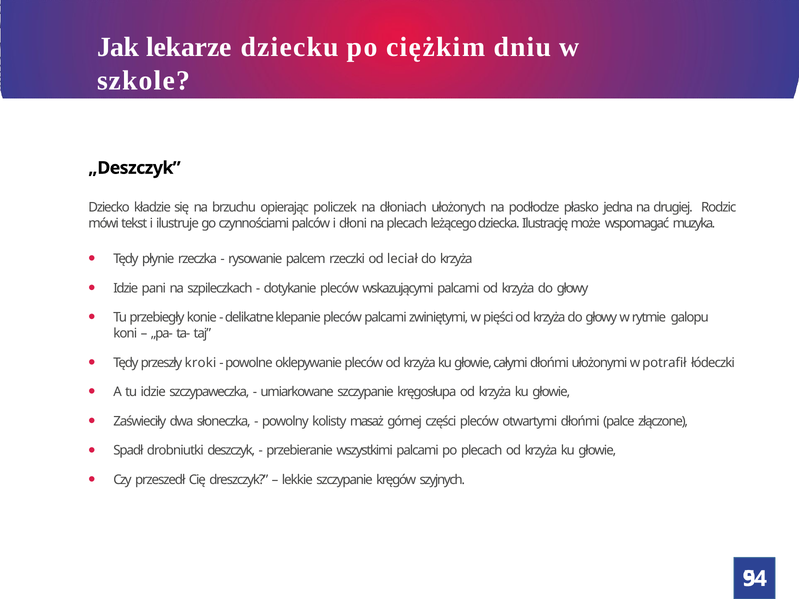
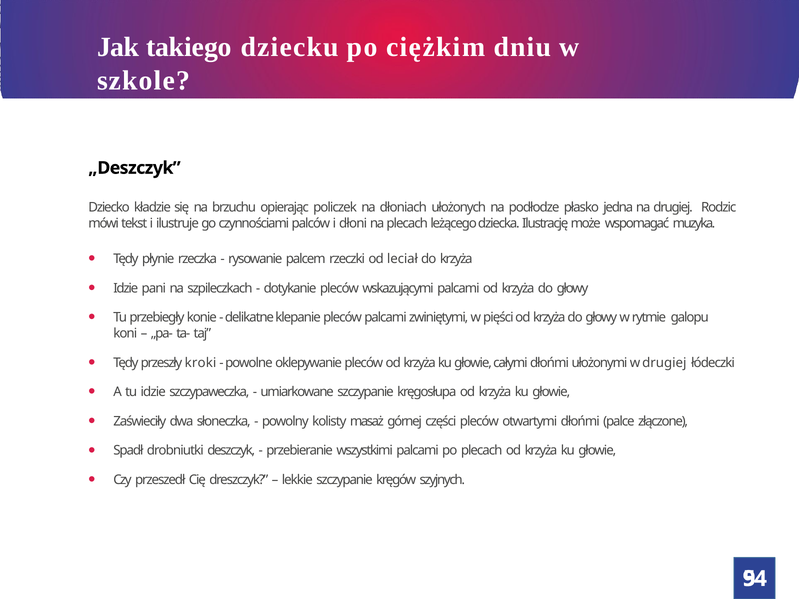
lekarze: lekarze -> takiego
w potrafił: potrafił -> drugiej
